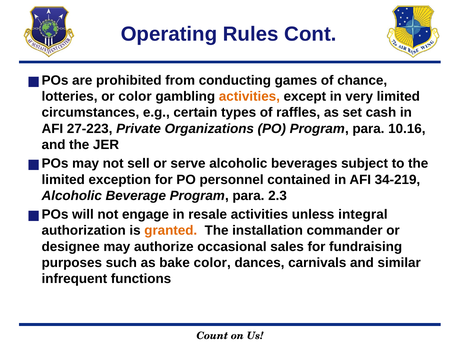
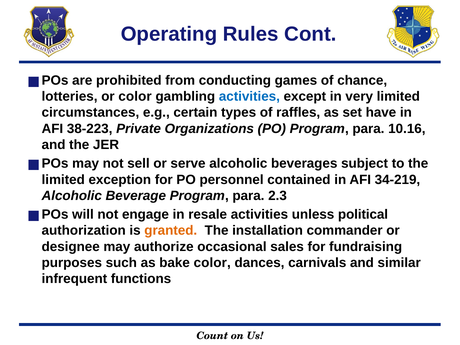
activities at (249, 96) colour: orange -> blue
cash: cash -> have
27-223: 27-223 -> 38-223
integral: integral -> political
